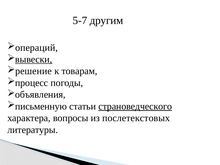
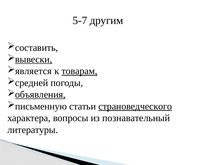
операций: операций -> составить
решение: решение -> является
товарам underline: none -> present
процесс: процесс -> средней
объявления underline: none -> present
послетекстовых: послетекстовых -> познавательный
